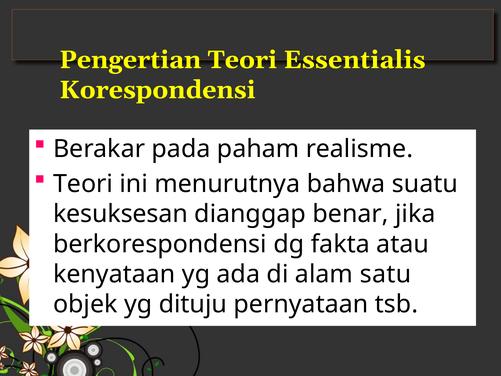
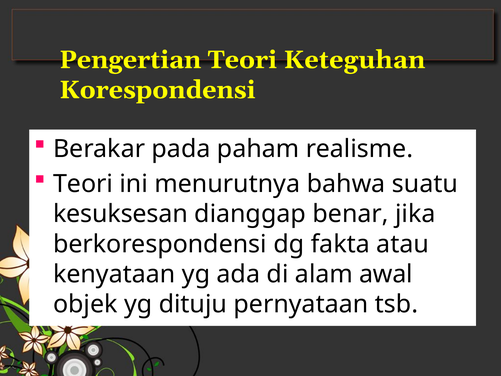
Essentialis: Essentialis -> Keteguhan
satu: satu -> awal
